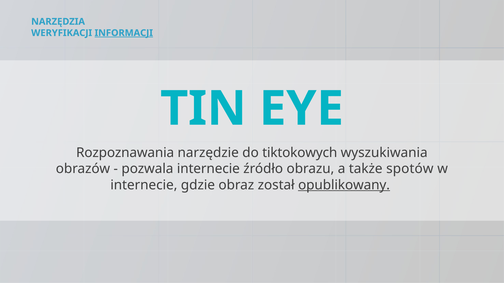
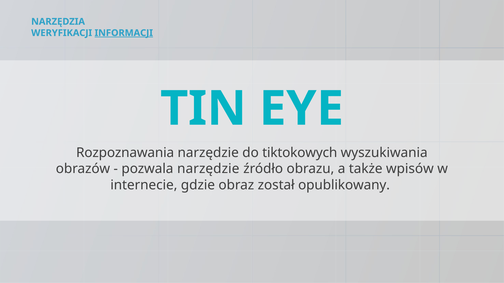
pozwala internecie: internecie -> narzędzie
spotów: spotów -> wpisów
opublikowany underline: present -> none
